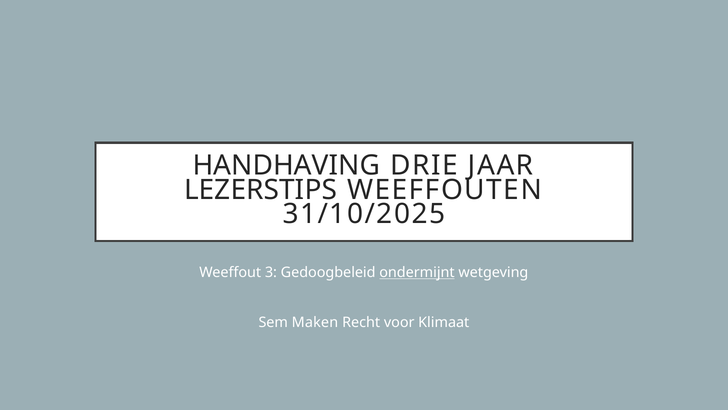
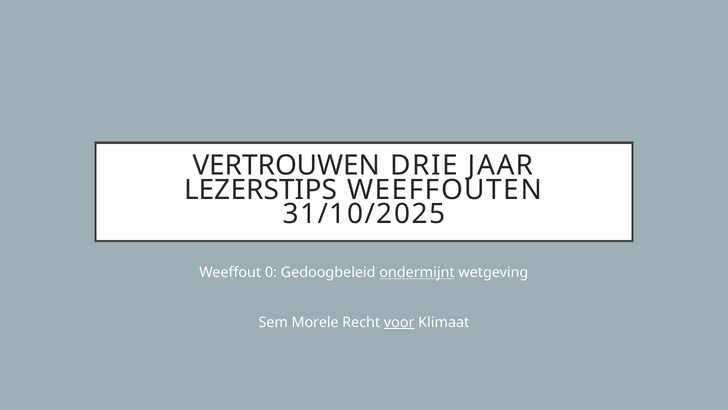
HANDHAVING: HANDHAVING -> VERTROUWEN
3: 3 -> 0
Maken: Maken -> Morele
voor underline: none -> present
